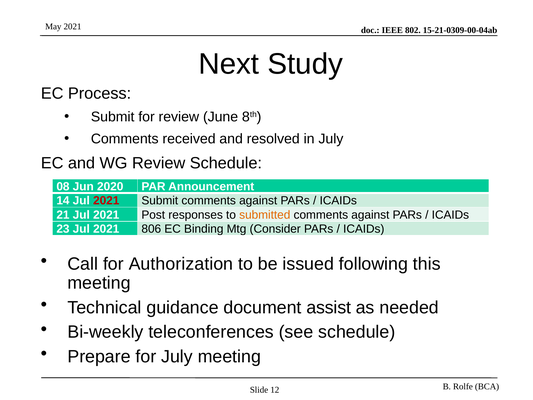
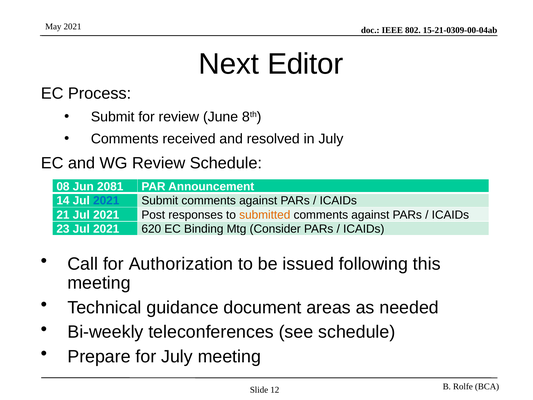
Study: Study -> Editor
2020: 2020 -> 2081
2021 at (106, 201) colour: red -> blue
806: 806 -> 620
assist: assist -> areas
